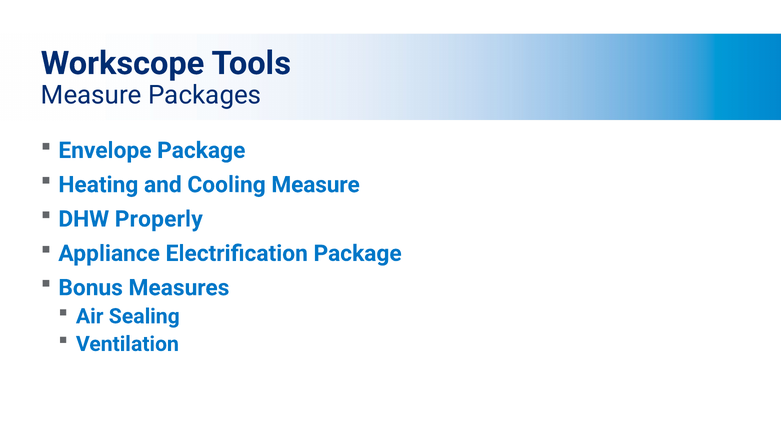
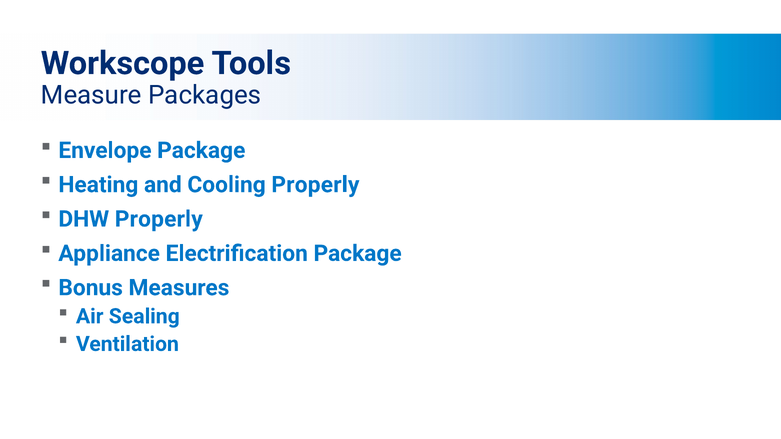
Cooling Measure: Measure -> Properly
